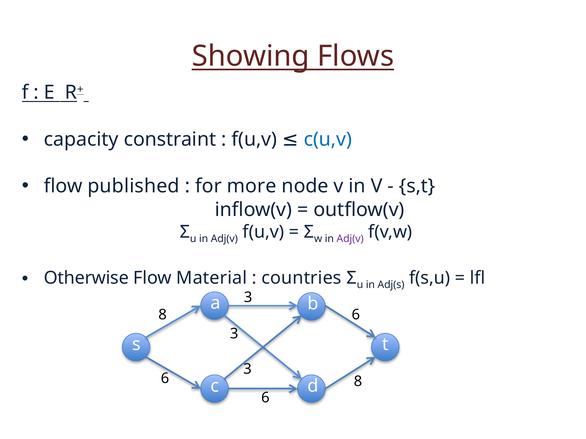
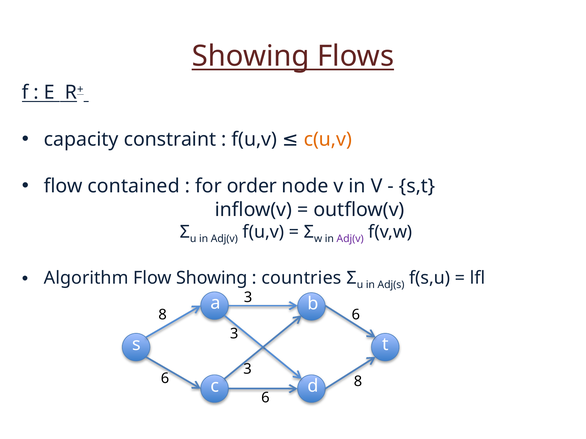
c(u,v colour: blue -> orange
published: published -> contained
more: more -> order
Otherwise: Otherwise -> Algorithm
Flow Material: Material -> Showing
